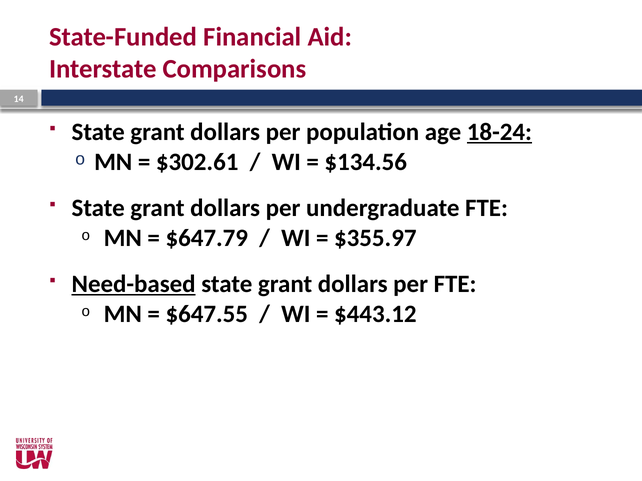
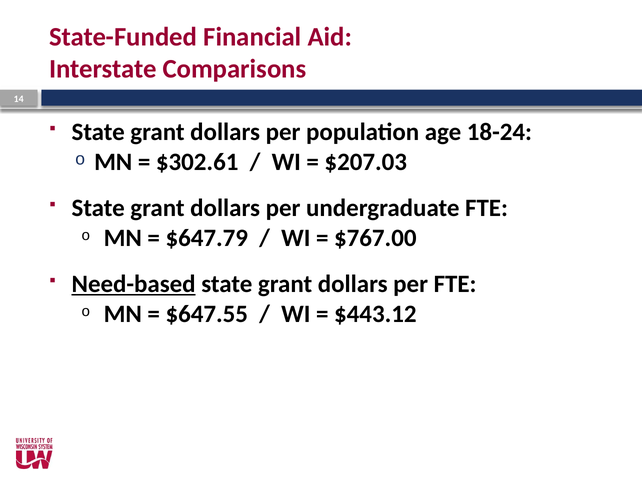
18-24 underline: present -> none
$134.56: $134.56 -> $207.03
$355.97: $355.97 -> $767.00
